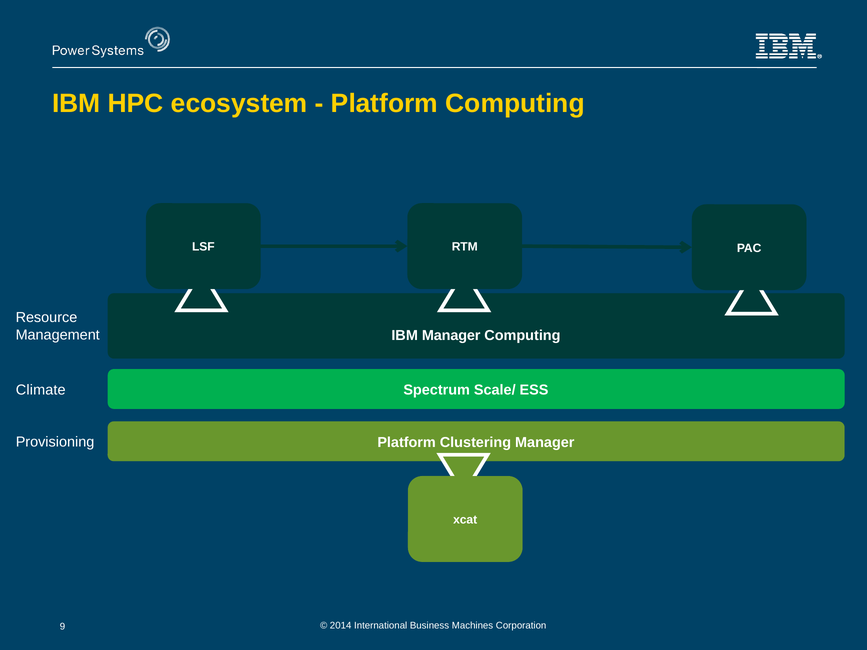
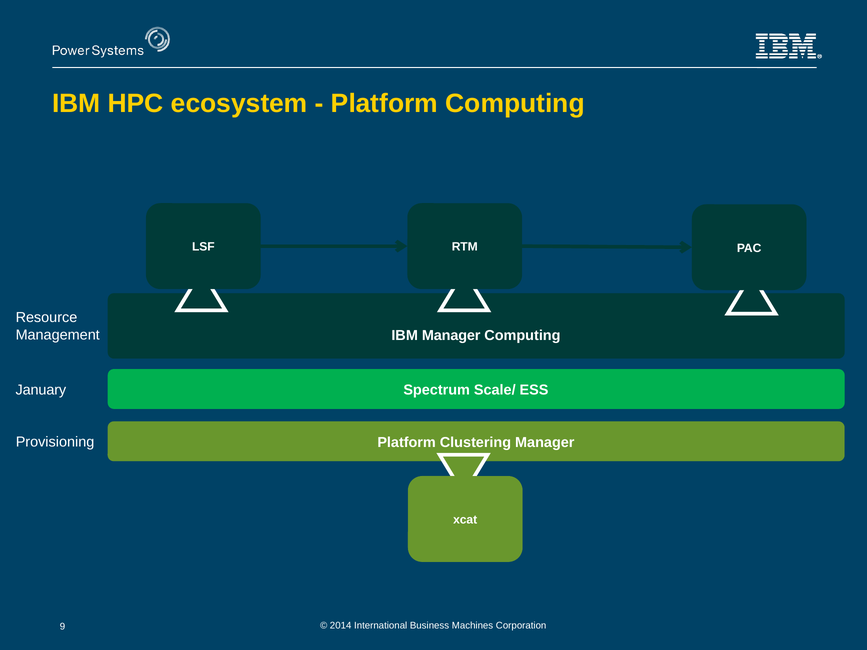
Climate: Climate -> January
